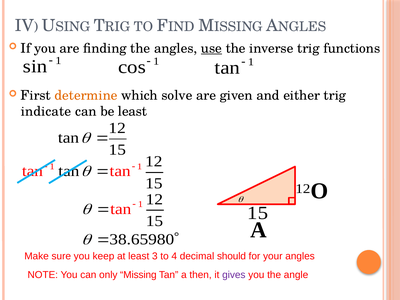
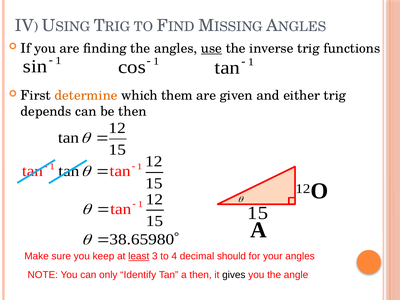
solve: solve -> them
indicate: indicate -> depends
be least: least -> then
least at (139, 256) underline: none -> present
Missing: Missing -> Identify
gives colour: purple -> black
